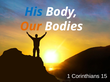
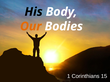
His colour: blue -> black
